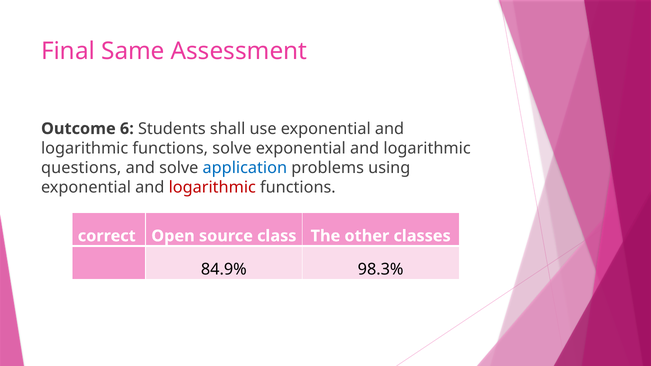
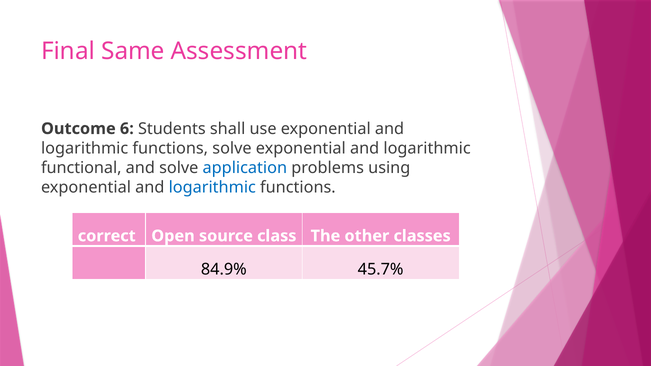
questions: questions -> functional
logarithmic at (212, 187) colour: red -> blue
98.3%: 98.3% -> 45.7%
